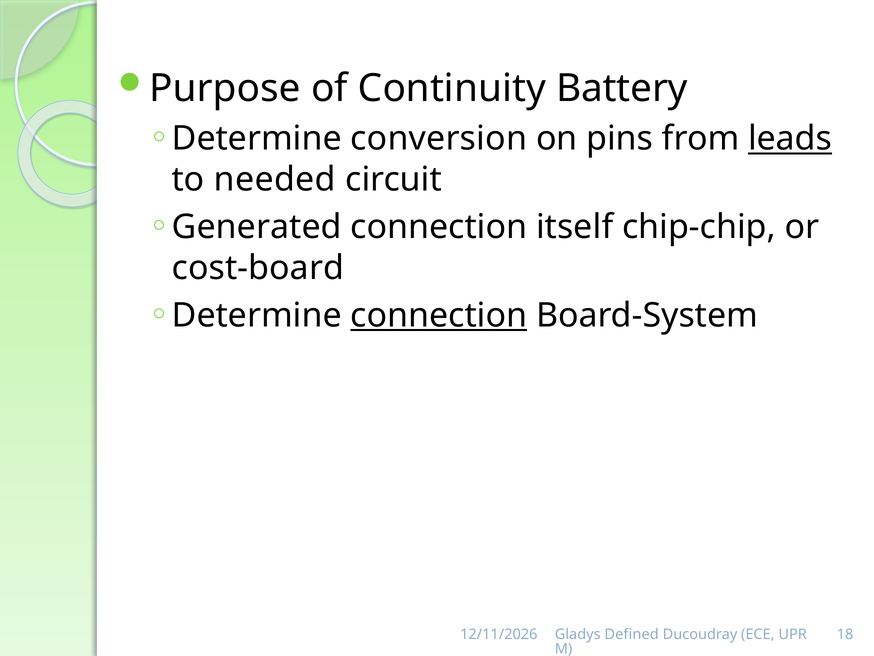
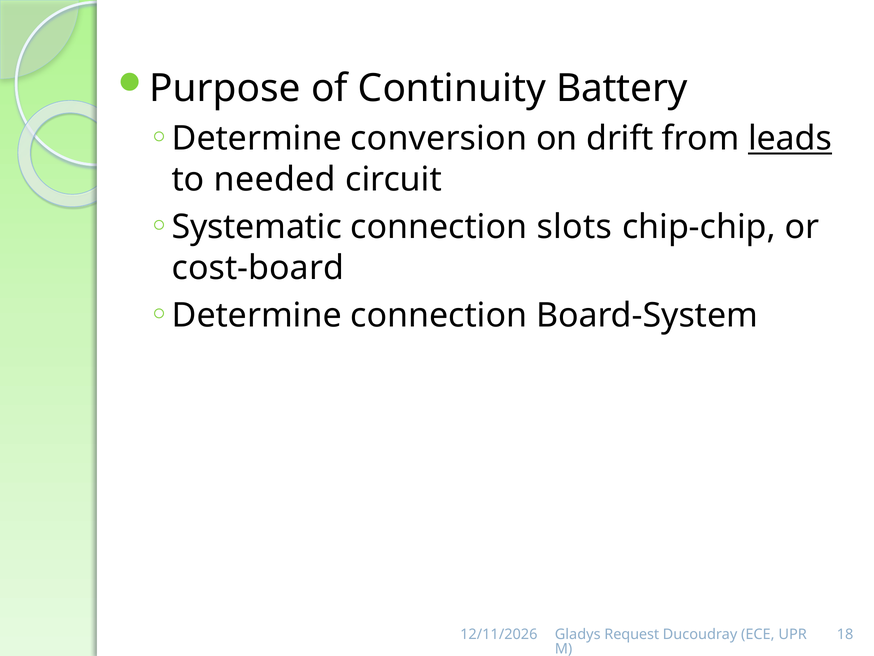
pins: pins -> drift
Generated: Generated -> Systematic
itself: itself -> slots
connection at (439, 315) underline: present -> none
Defined: Defined -> Request
